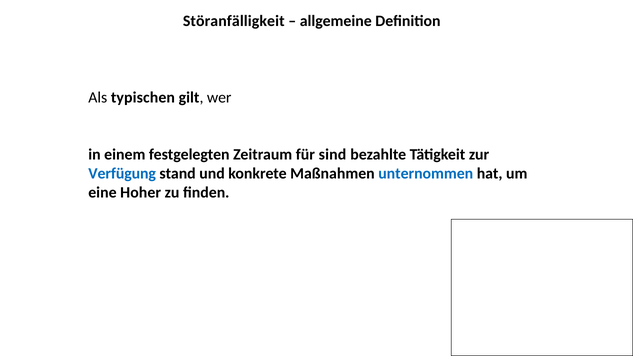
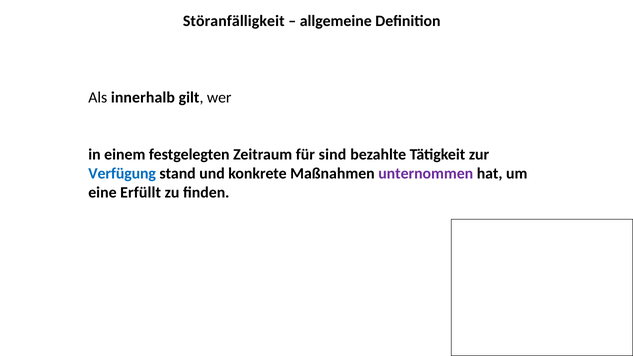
typischen: typischen -> innerhalb
unternommen colour: blue -> purple
Hoher: Hoher -> Erfüllt
